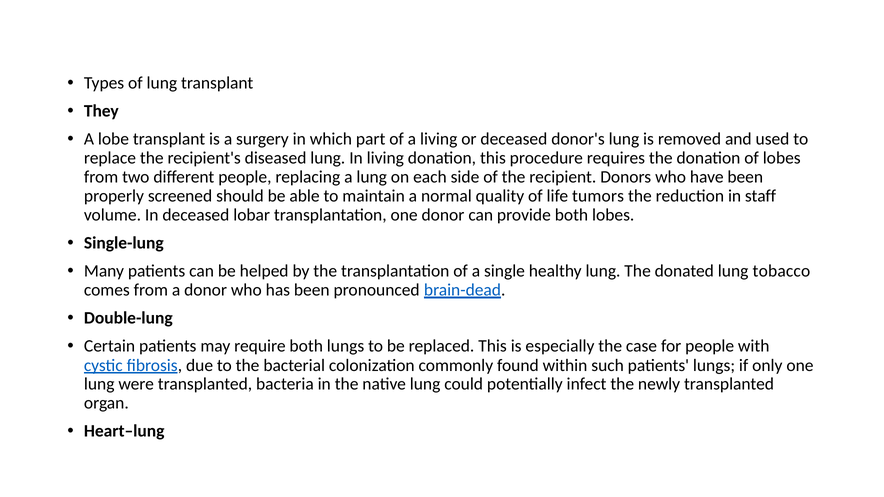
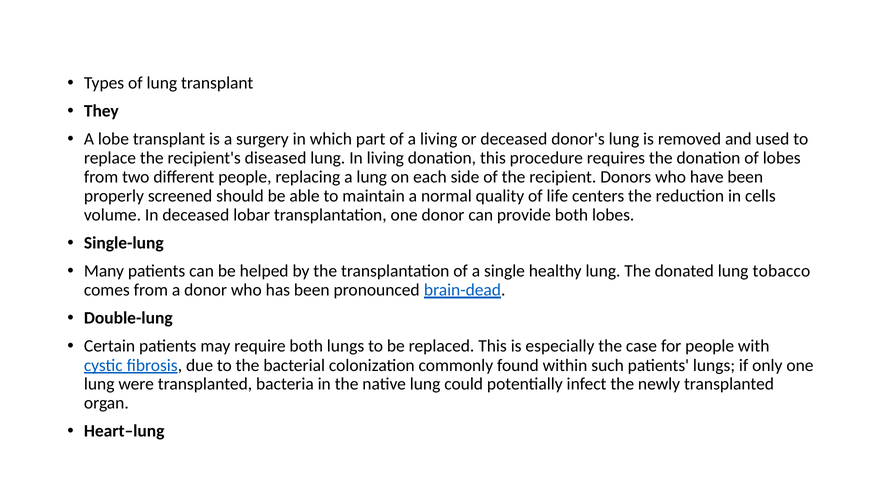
tumors: tumors -> centers
staff: staff -> cells
